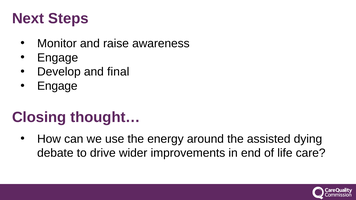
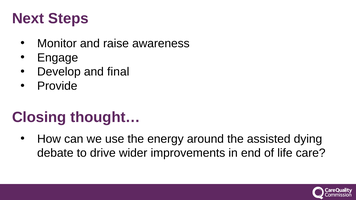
Engage at (57, 86): Engage -> Provide
